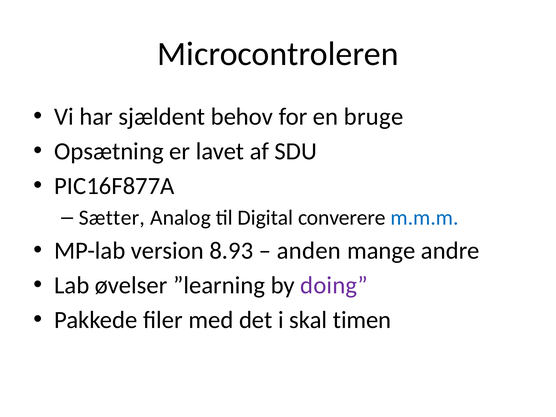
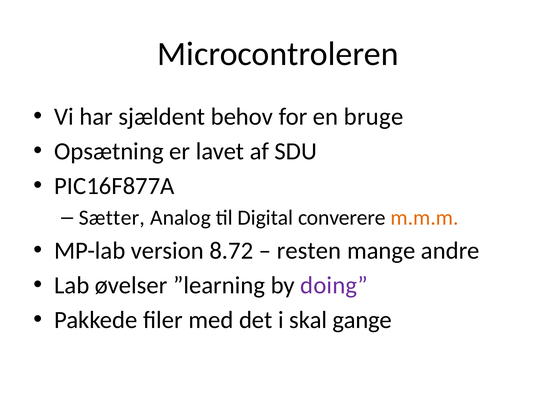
m.m.m colour: blue -> orange
8.93: 8.93 -> 8.72
anden: anden -> resten
timen: timen -> gange
